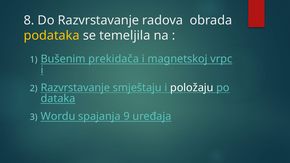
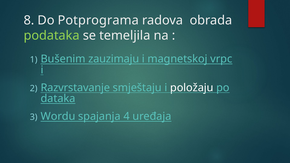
Do Razvrstavanje: Razvrstavanje -> Potprograma
podataka colour: yellow -> light green
prekidača: prekidača -> zauzimaju
9: 9 -> 4
